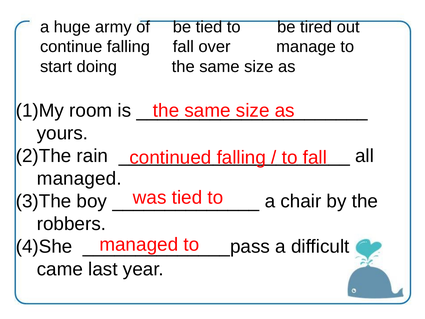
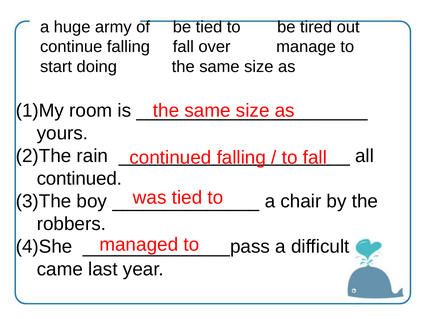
managed at (79, 179): managed -> continued
